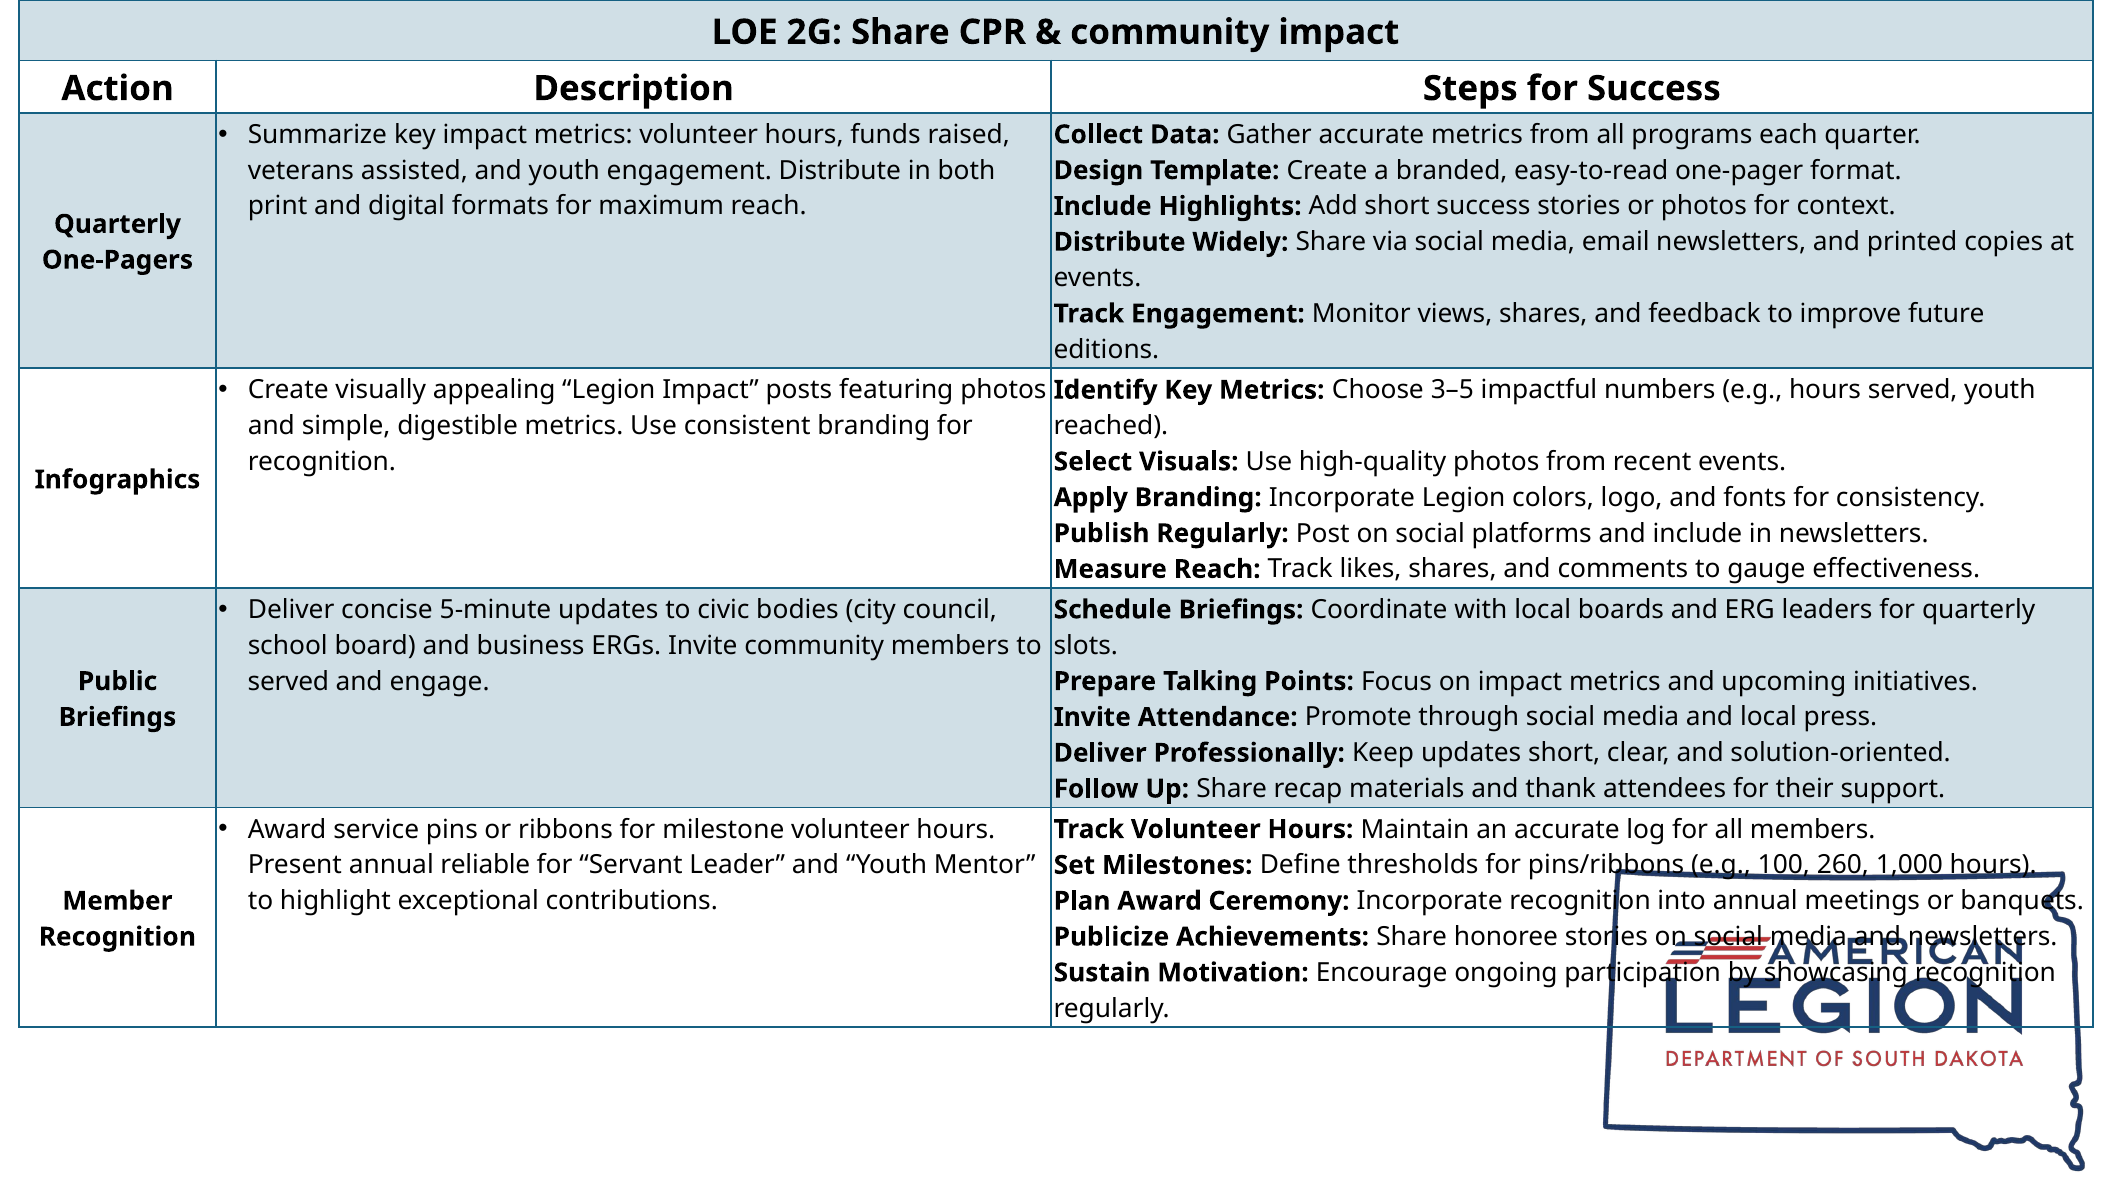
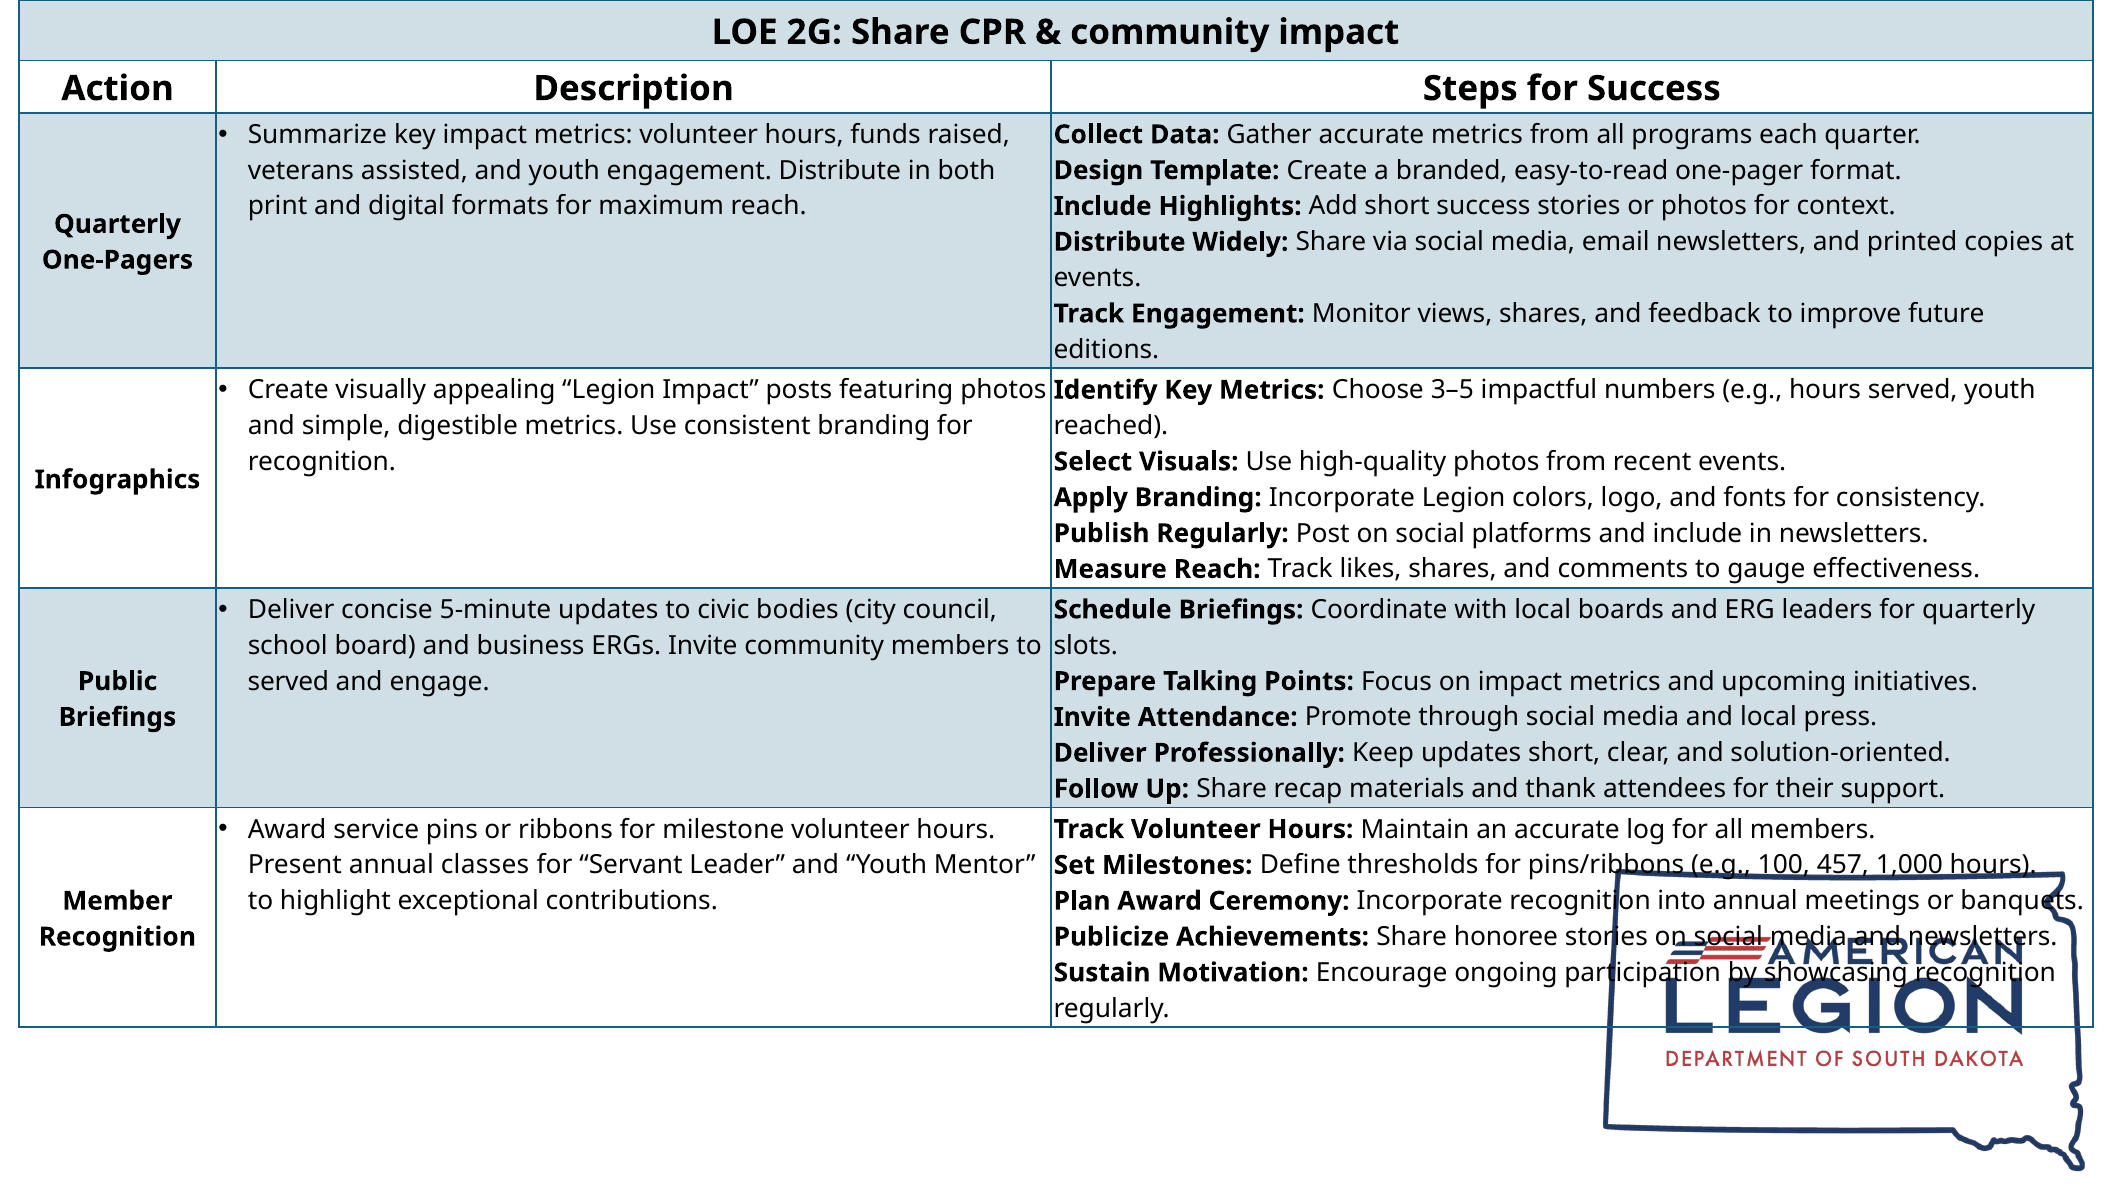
reliable: reliable -> classes
260: 260 -> 457
